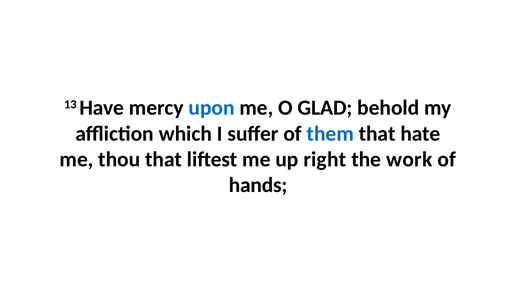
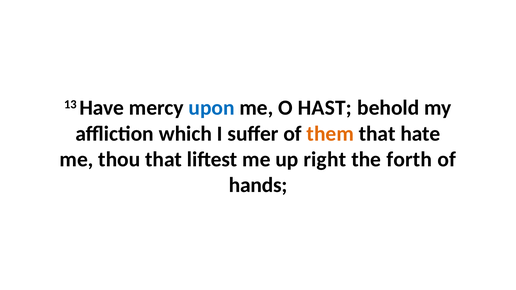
GLAD: GLAD -> HAST
them colour: blue -> orange
work: work -> forth
